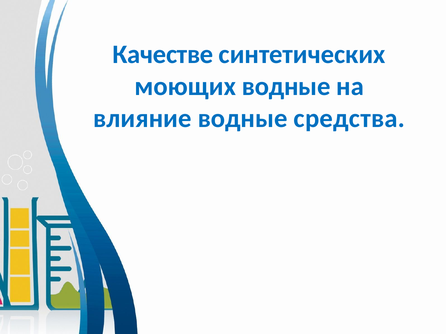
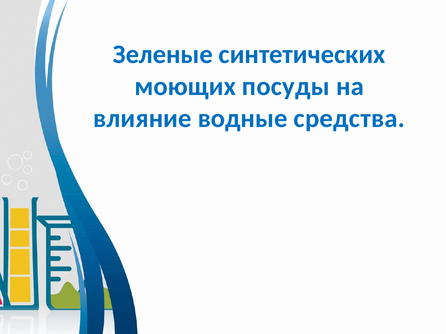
Качестве: Качестве -> Зеленые
моющих водные: водные -> посуды
